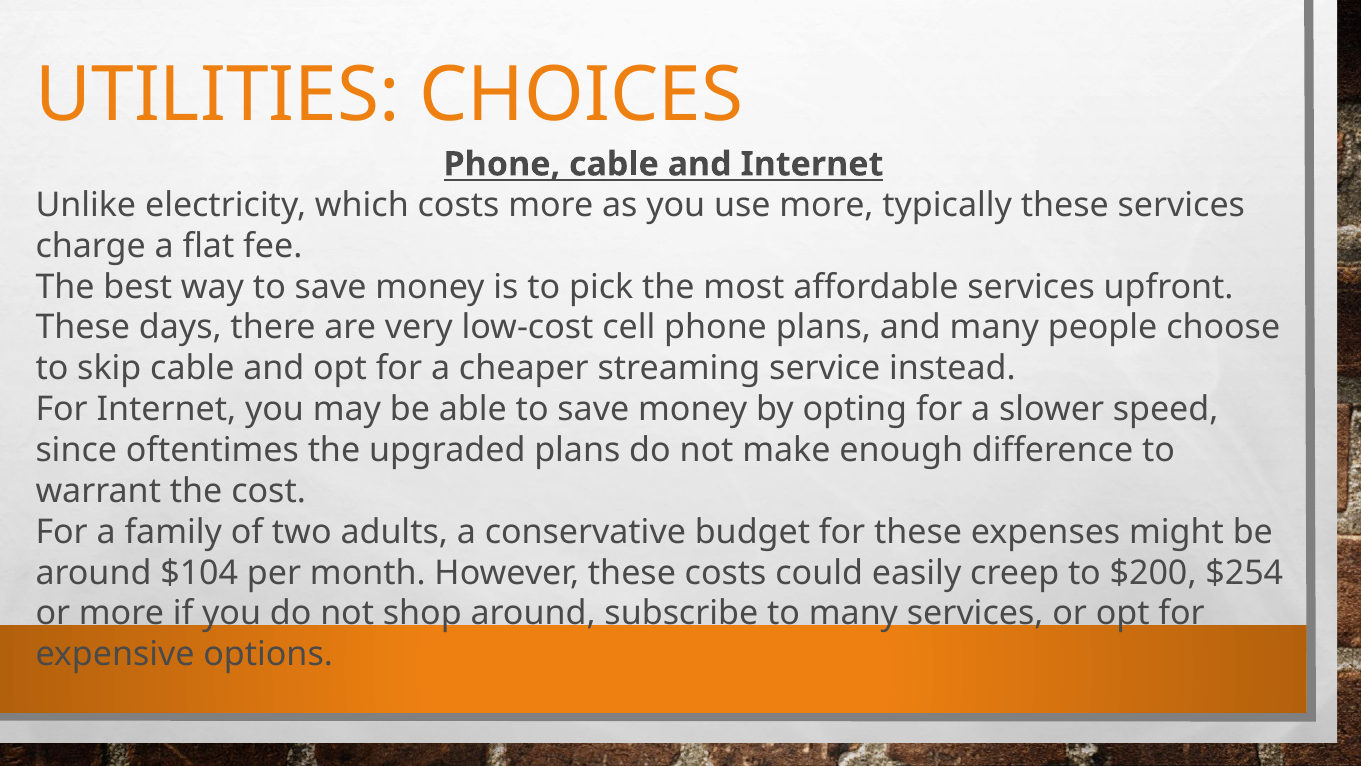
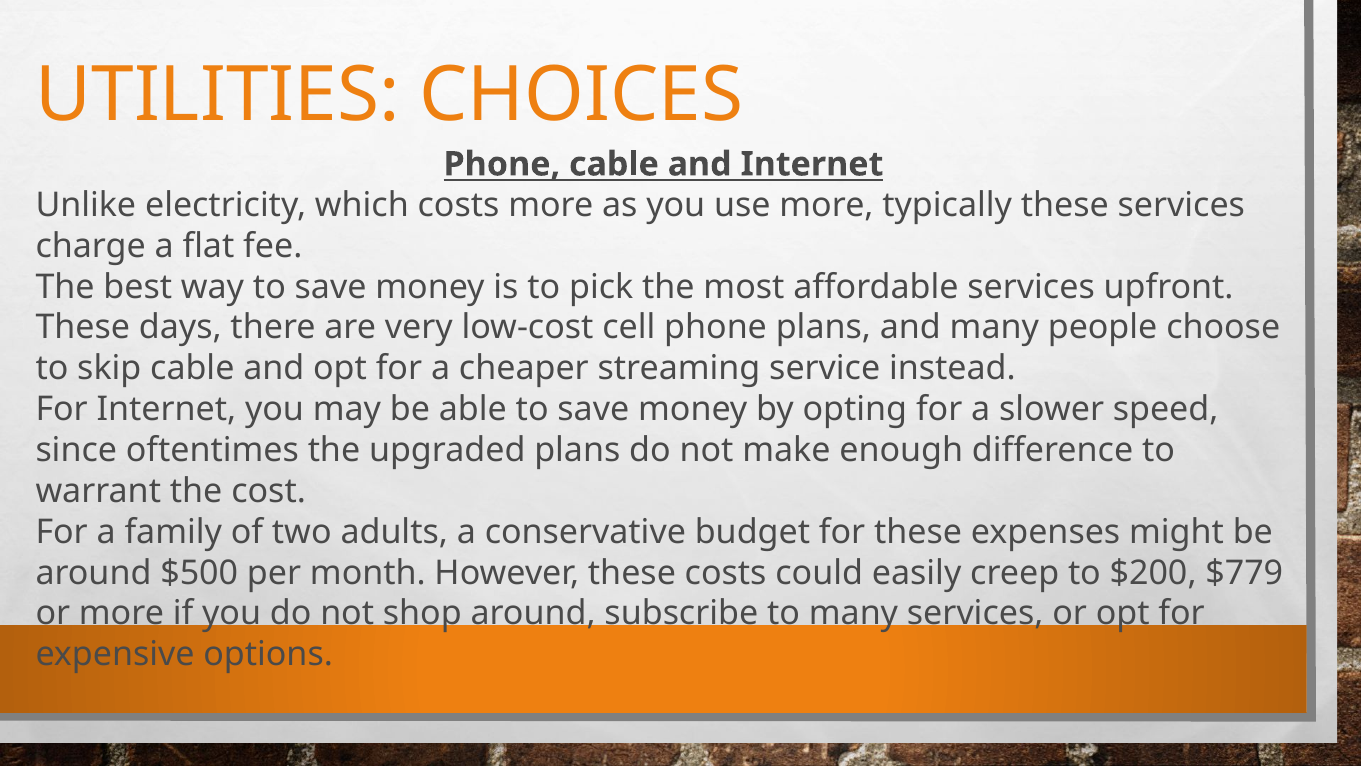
$104: $104 -> $500
$254: $254 -> $779
